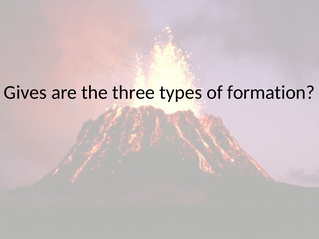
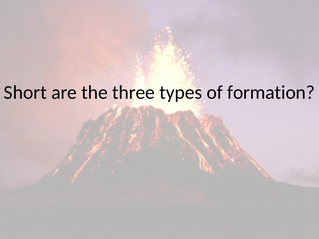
Gives: Gives -> Short
